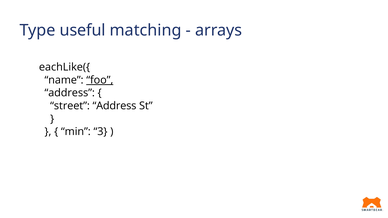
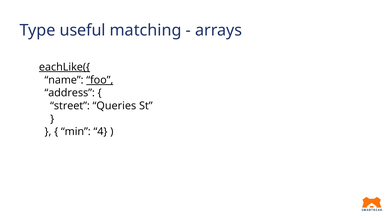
eachLike({ underline: none -> present
street Address: Address -> Queries
3: 3 -> 4
